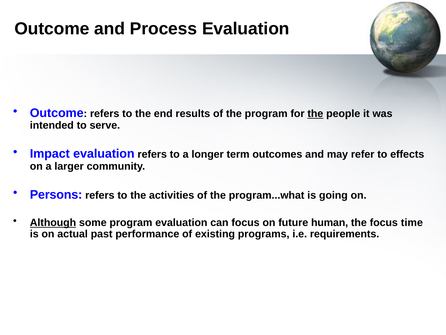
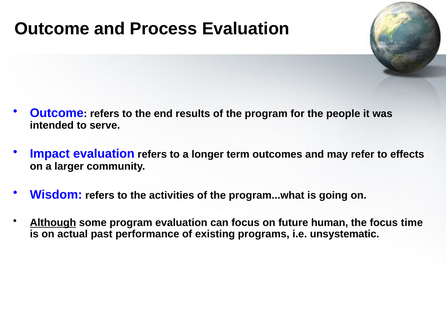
the at (315, 114) underline: present -> none
Persons: Persons -> Wisdom
requirements: requirements -> unsystematic
